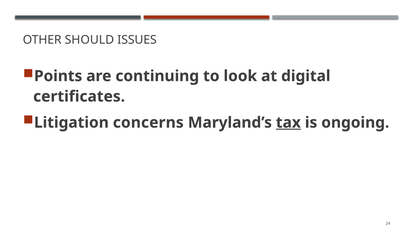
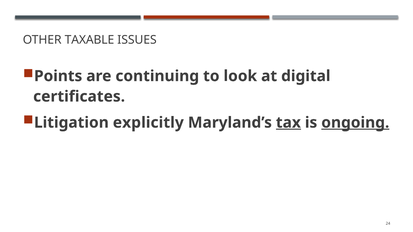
SHOULD: SHOULD -> TAXABLE
concerns: concerns -> explicitly
ongoing underline: none -> present
